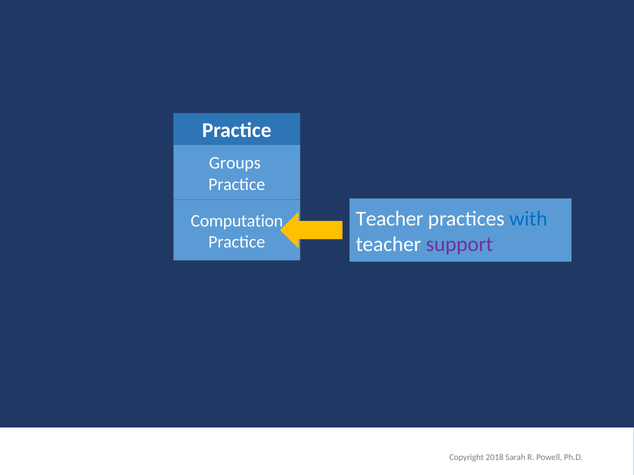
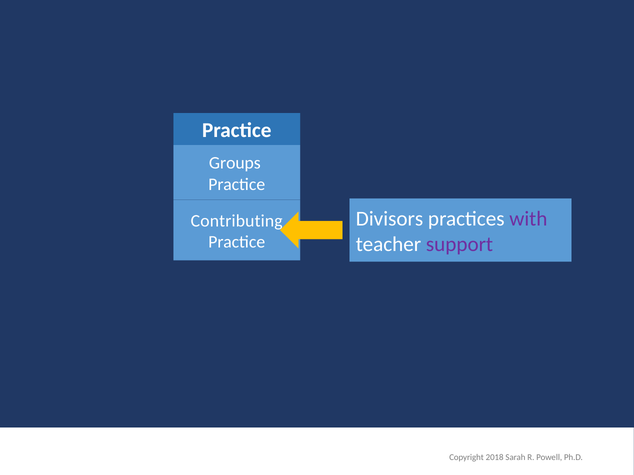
Teacher at (390, 219): Teacher -> Divisors
with colour: blue -> purple
Computation: Computation -> Contributing
